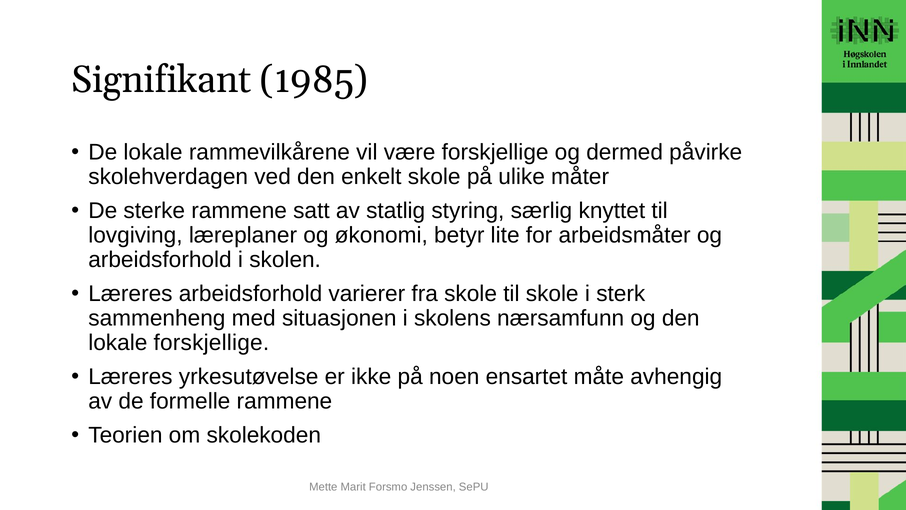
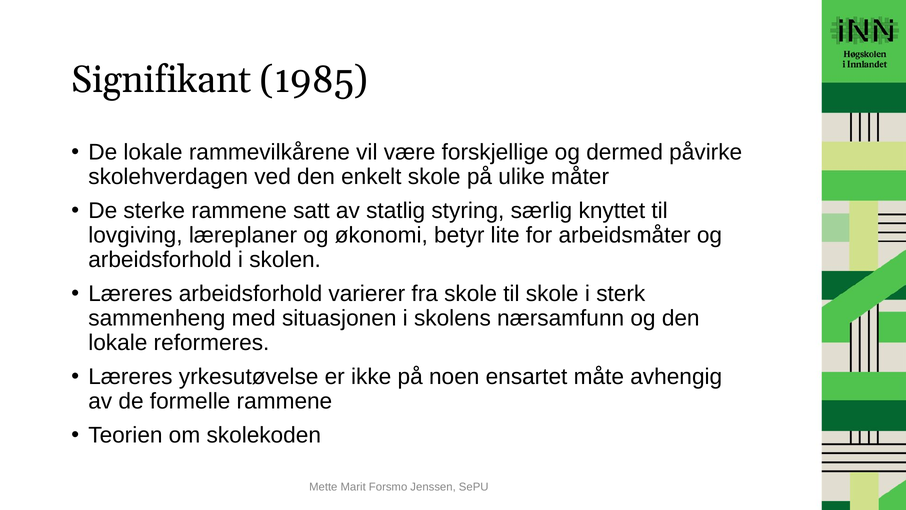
lokale forskjellige: forskjellige -> reformeres
